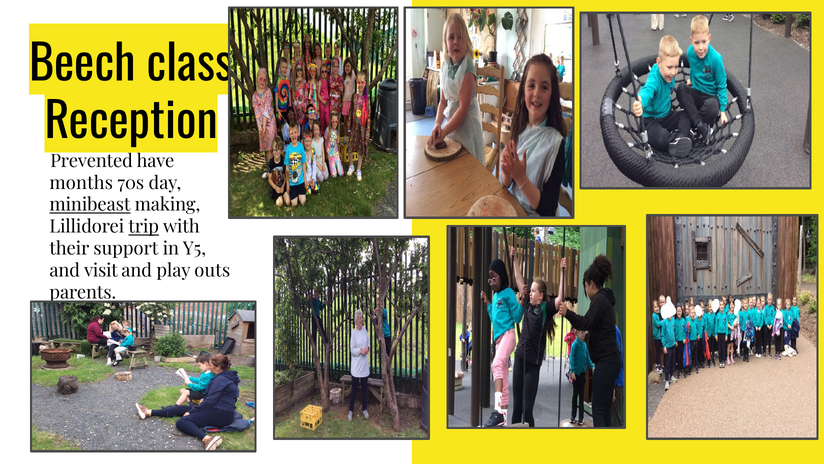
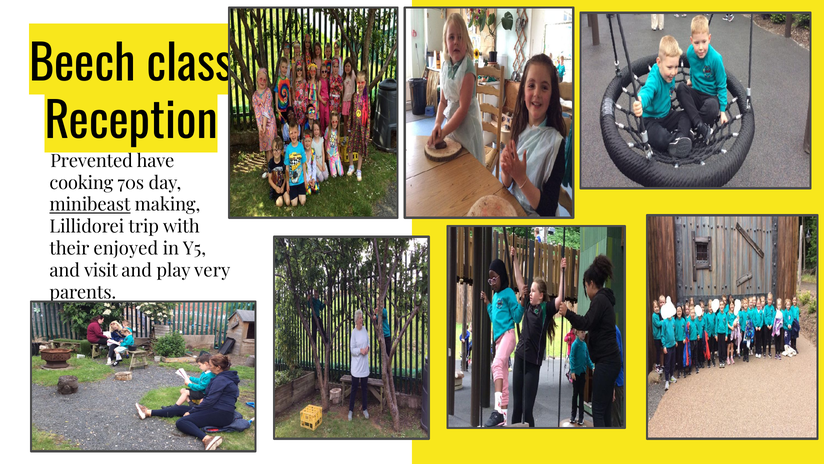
months: months -> cooking
trip underline: present -> none
support: support -> enjoyed
outs: outs -> very
